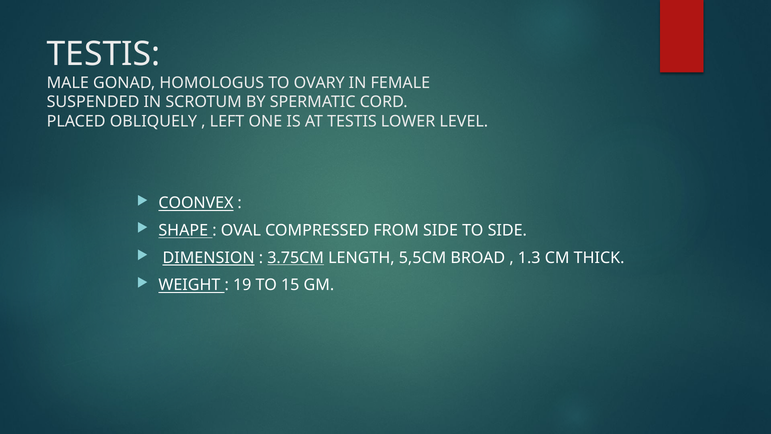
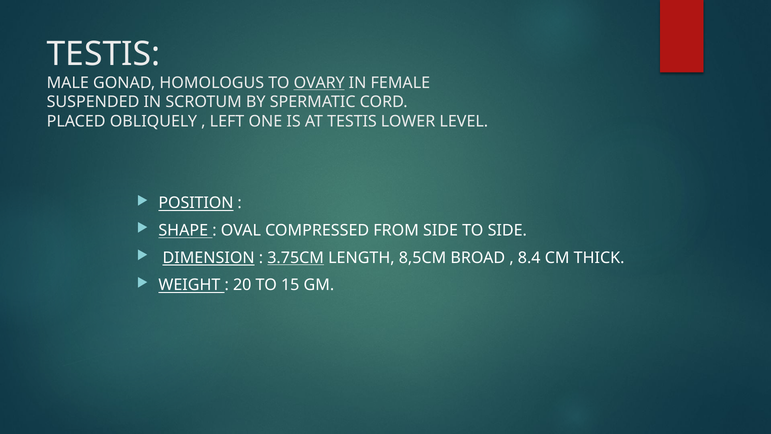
OVARY underline: none -> present
COONVEX: COONVEX -> POSITION
5,5CM: 5,5CM -> 8,5CM
1.3: 1.3 -> 8.4
19: 19 -> 20
